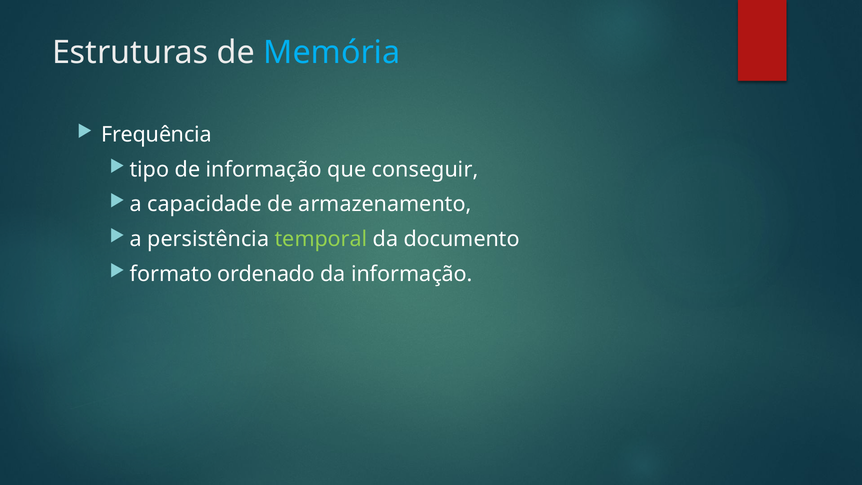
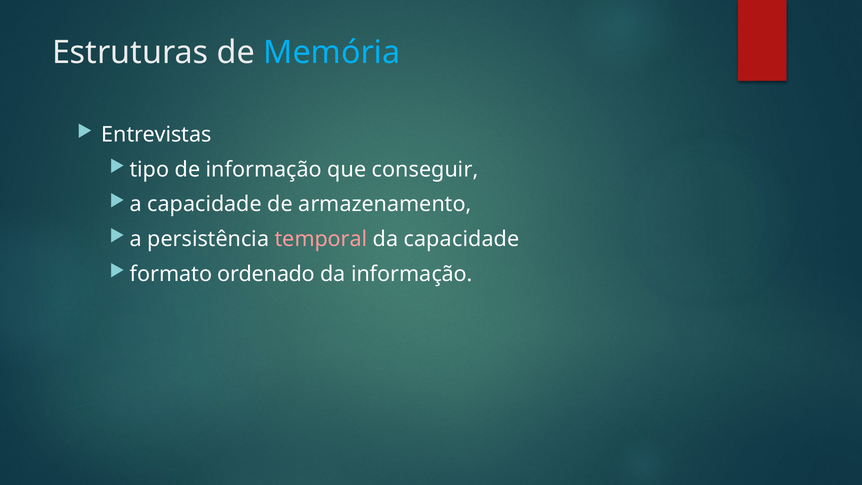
Frequência: Frequência -> Entrevistas
temporal colour: light green -> pink
da documento: documento -> capacidade
